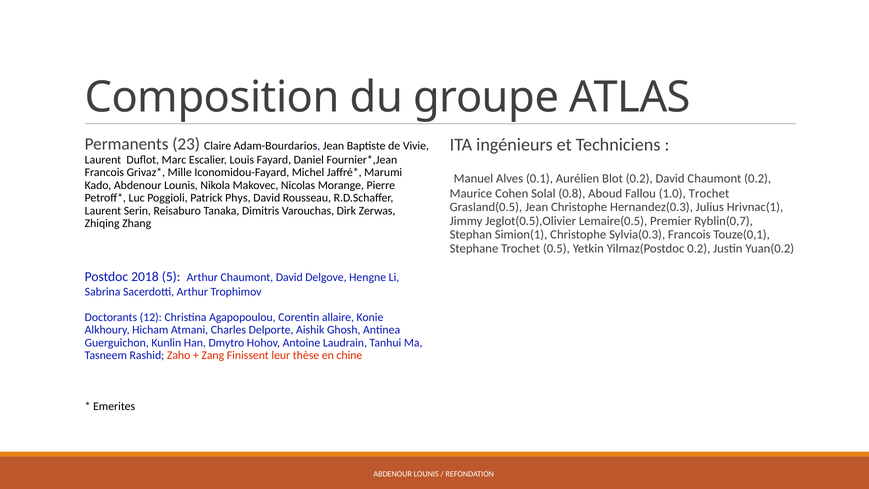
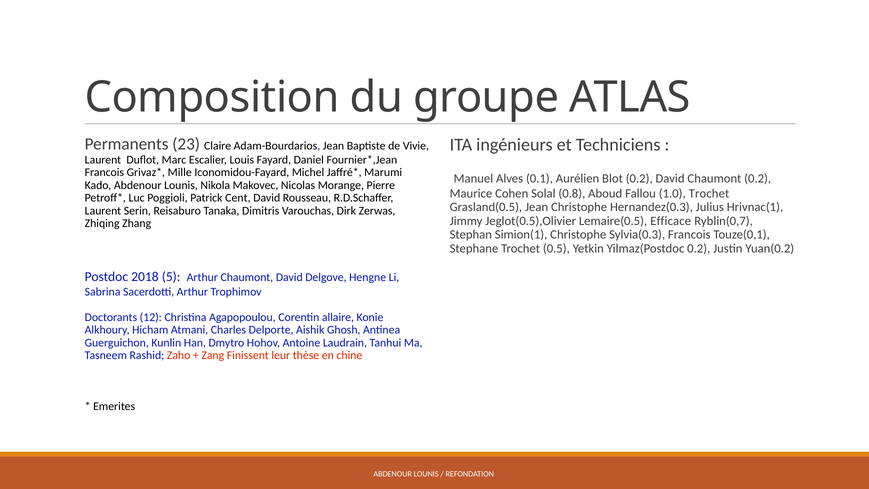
Phys: Phys -> Cent
Premier: Premier -> Efficace
